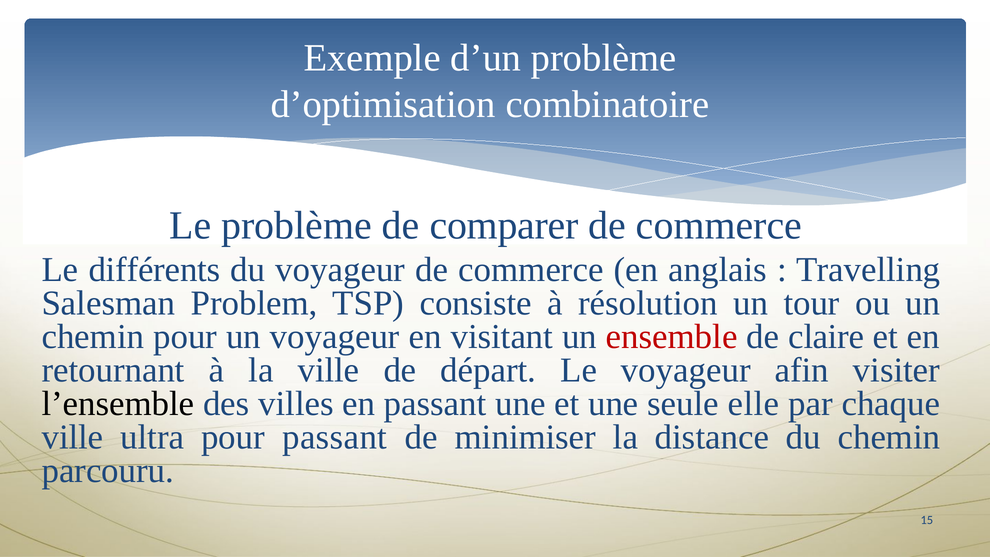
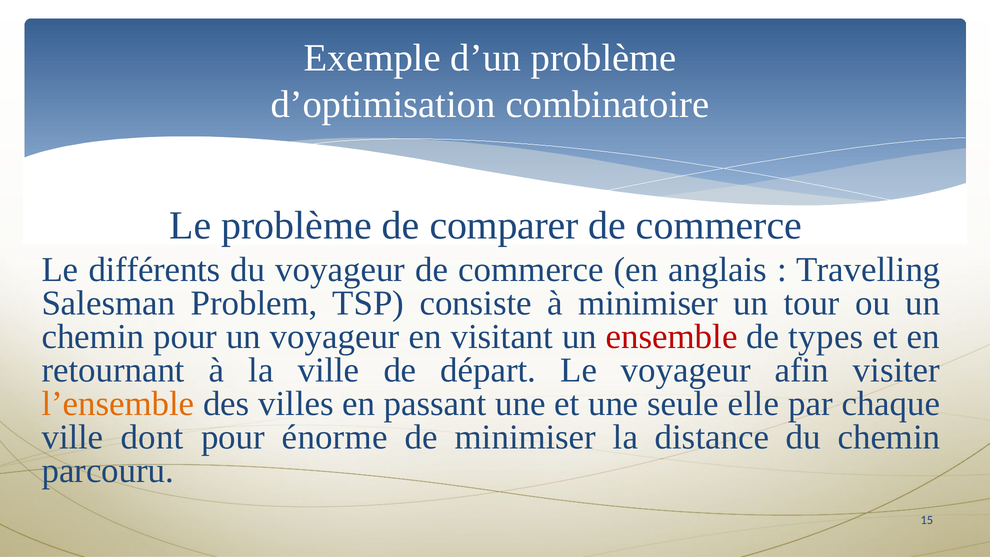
à résolution: résolution -> minimiser
claire: claire -> types
l’ensemble colour: black -> orange
ultra: ultra -> dont
pour passant: passant -> énorme
